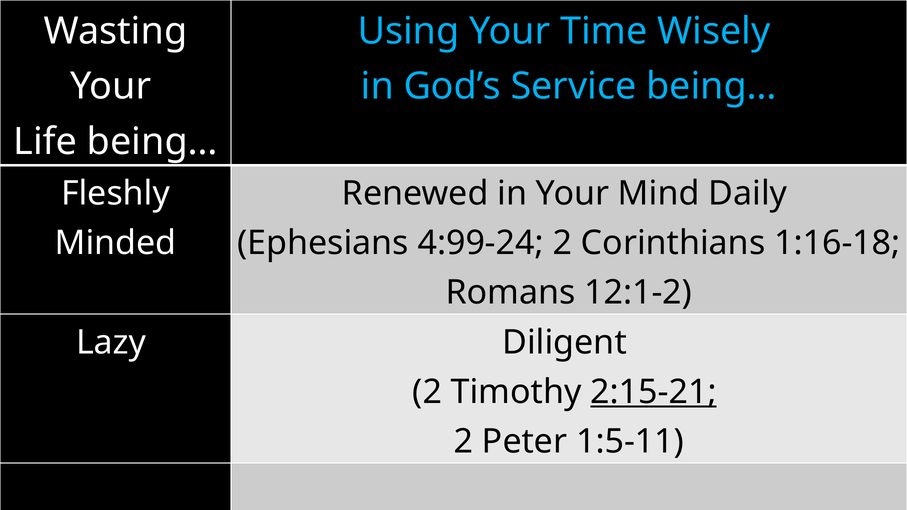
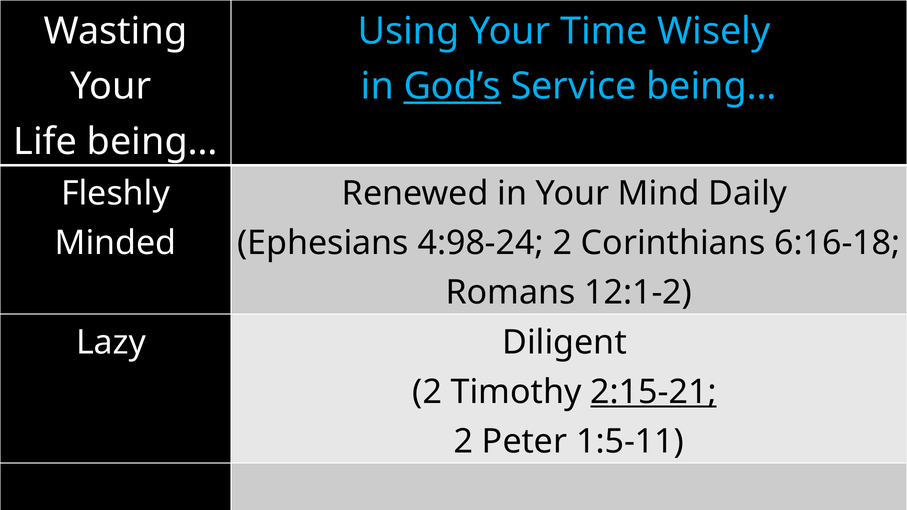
God’s underline: none -> present
4:99-24: 4:99-24 -> 4:98-24
1:16-18: 1:16-18 -> 6:16-18
